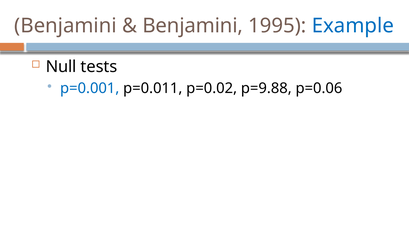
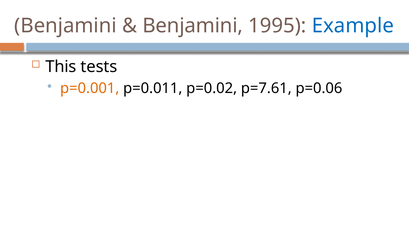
Null: Null -> This
p=0.001 colour: blue -> orange
p=9.88: p=9.88 -> p=7.61
